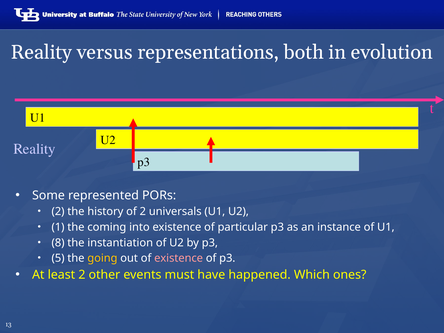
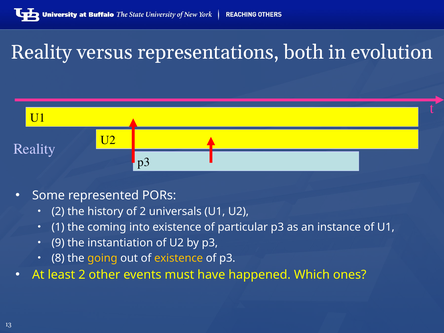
8: 8 -> 9
5: 5 -> 8
existence at (179, 258) colour: pink -> yellow
